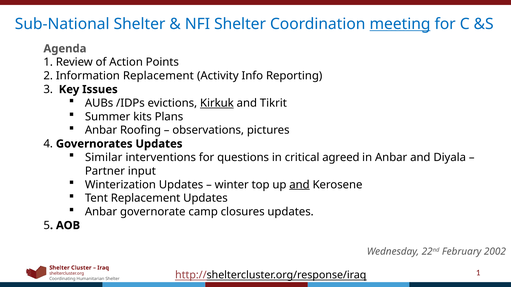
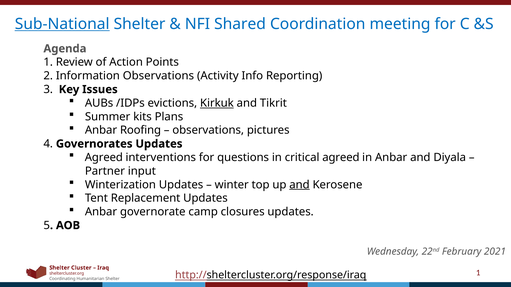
Sub-National underline: none -> present
NFI Shelter: Shelter -> Shared
meeting underline: present -> none
Information Replacement: Replacement -> Observations
Similar at (104, 158): Similar -> Agreed
2002: 2002 -> 2021
